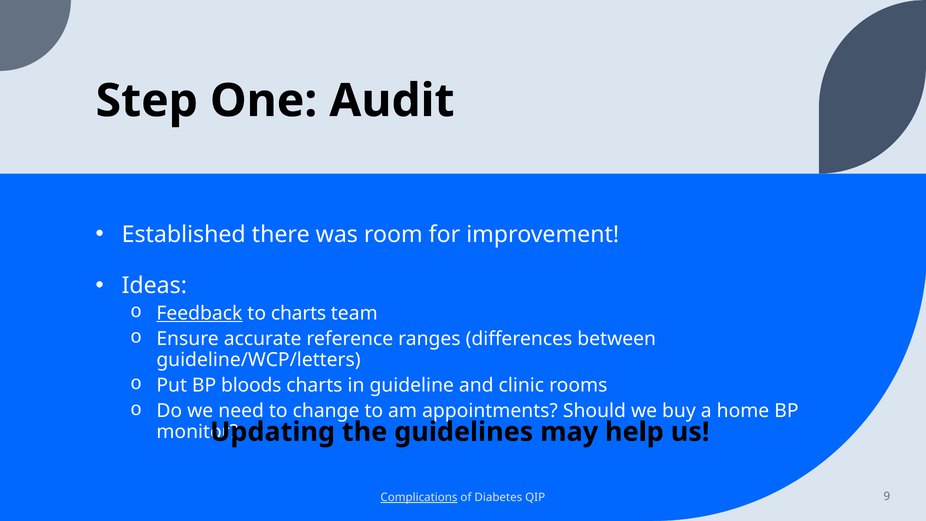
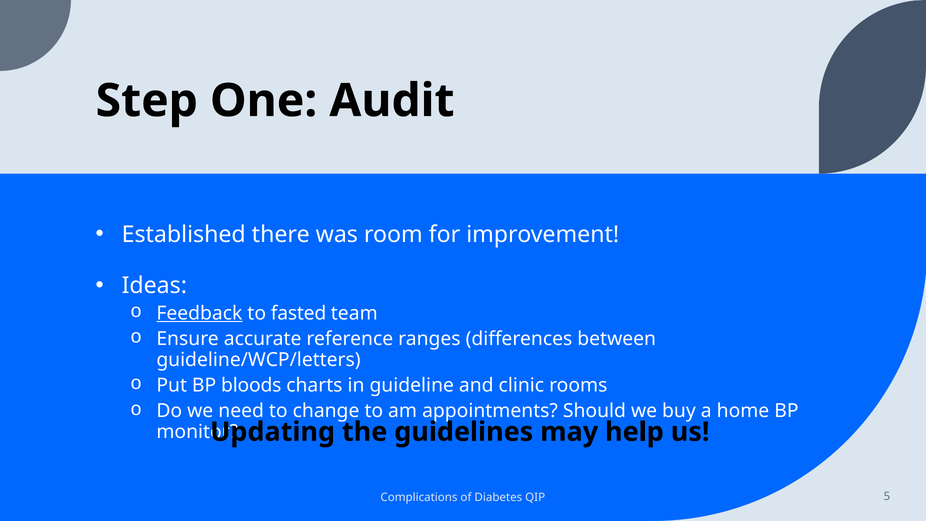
to charts: charts -> fasted
Complications underline: present -> none
9: 9 -> 5
